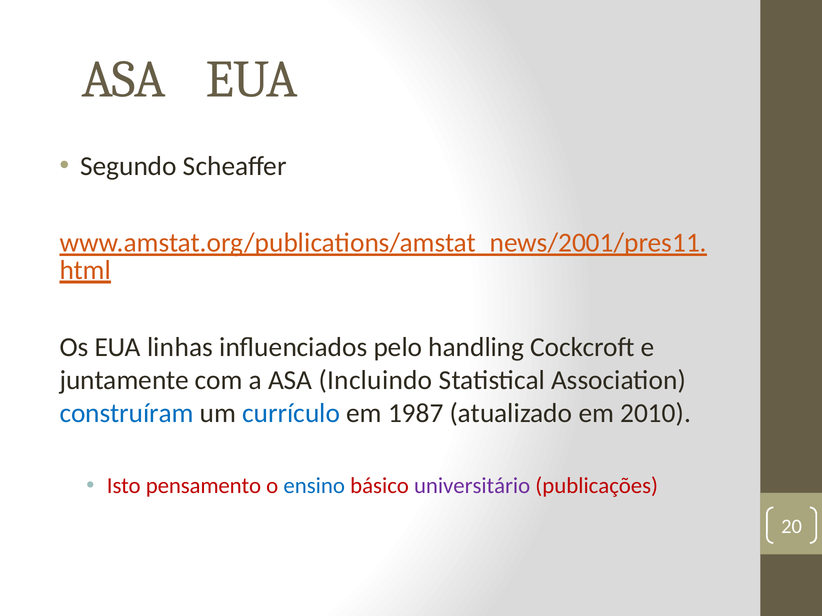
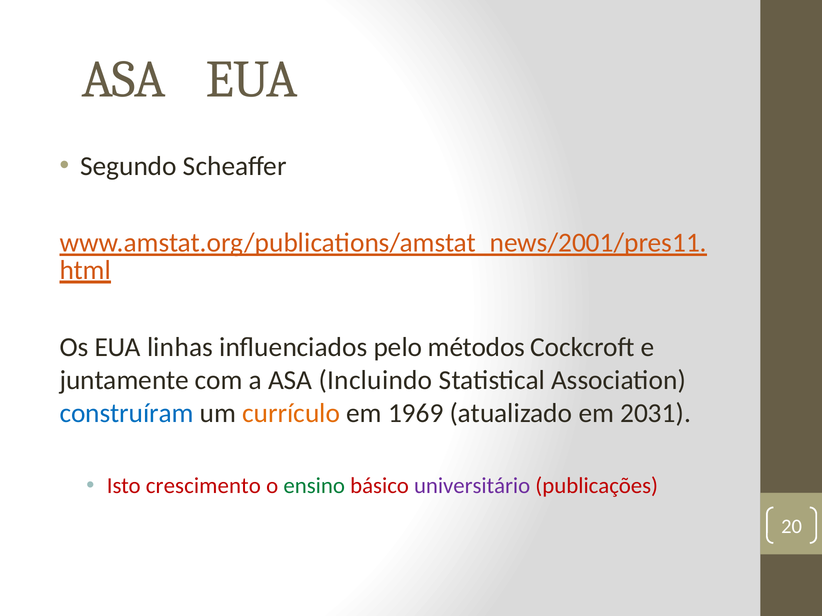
handling: handling -> métodos
currículo colour: blue -> orange
1987: 1987 -> 1969
2010: 2010 -> 2031
pensamento: pensamento -> crescimento
ensino colour: blue -> green
